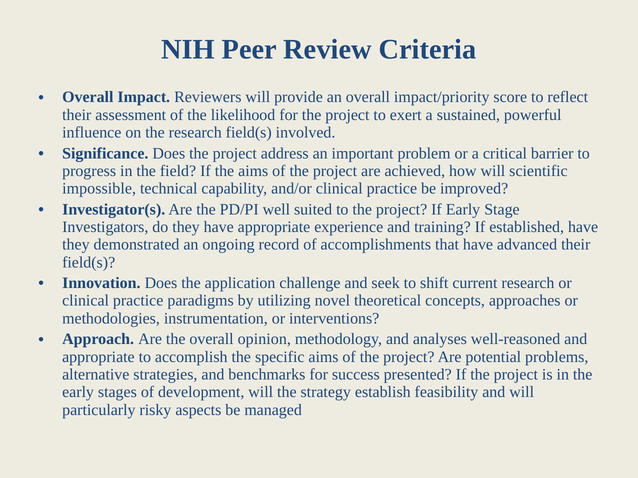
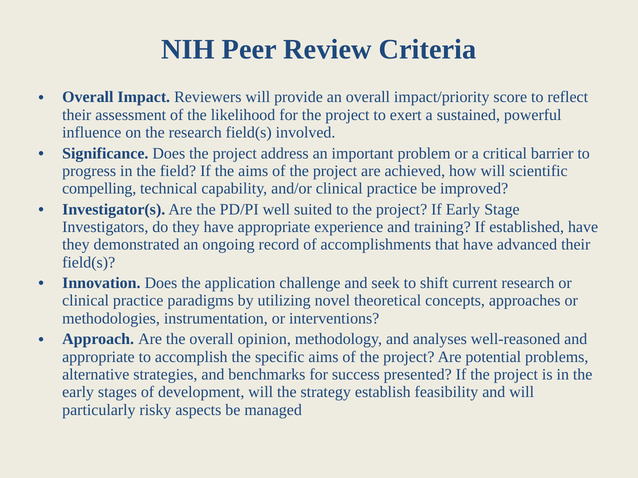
impossible: impossible -> compelling
